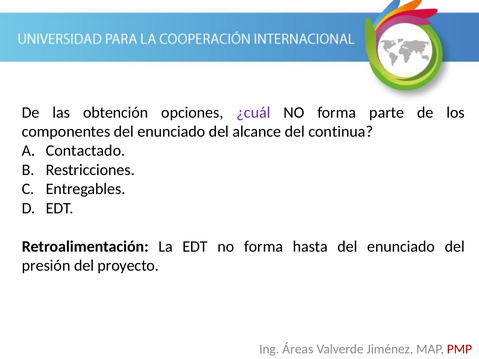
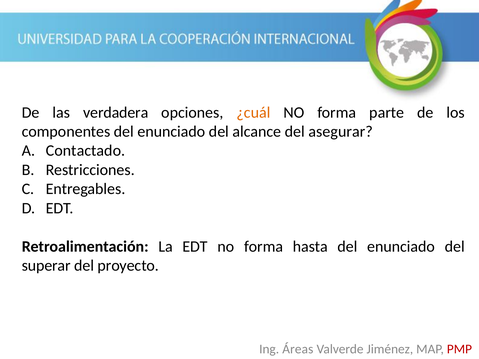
obtención: obtención -> verdadera
¿cuál colour: purple -> orange
continua: continua -> asegurar
presión: presión -> superar
